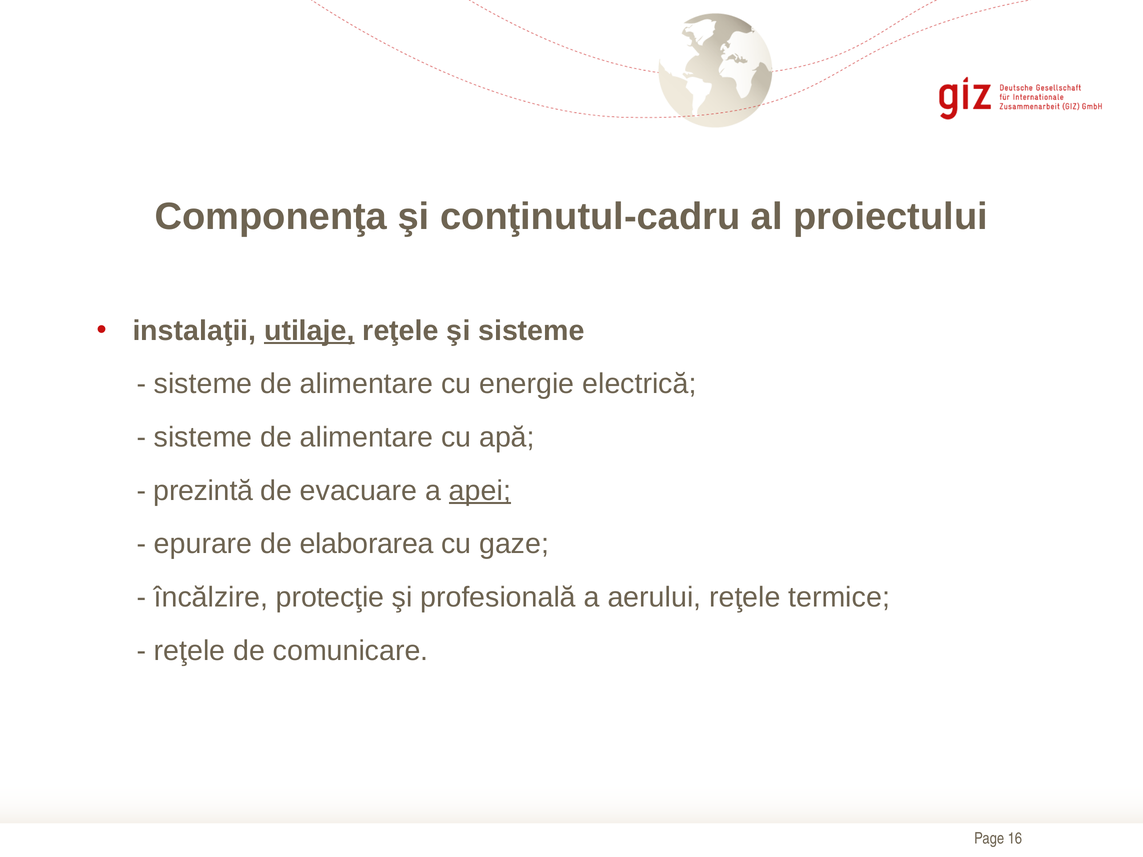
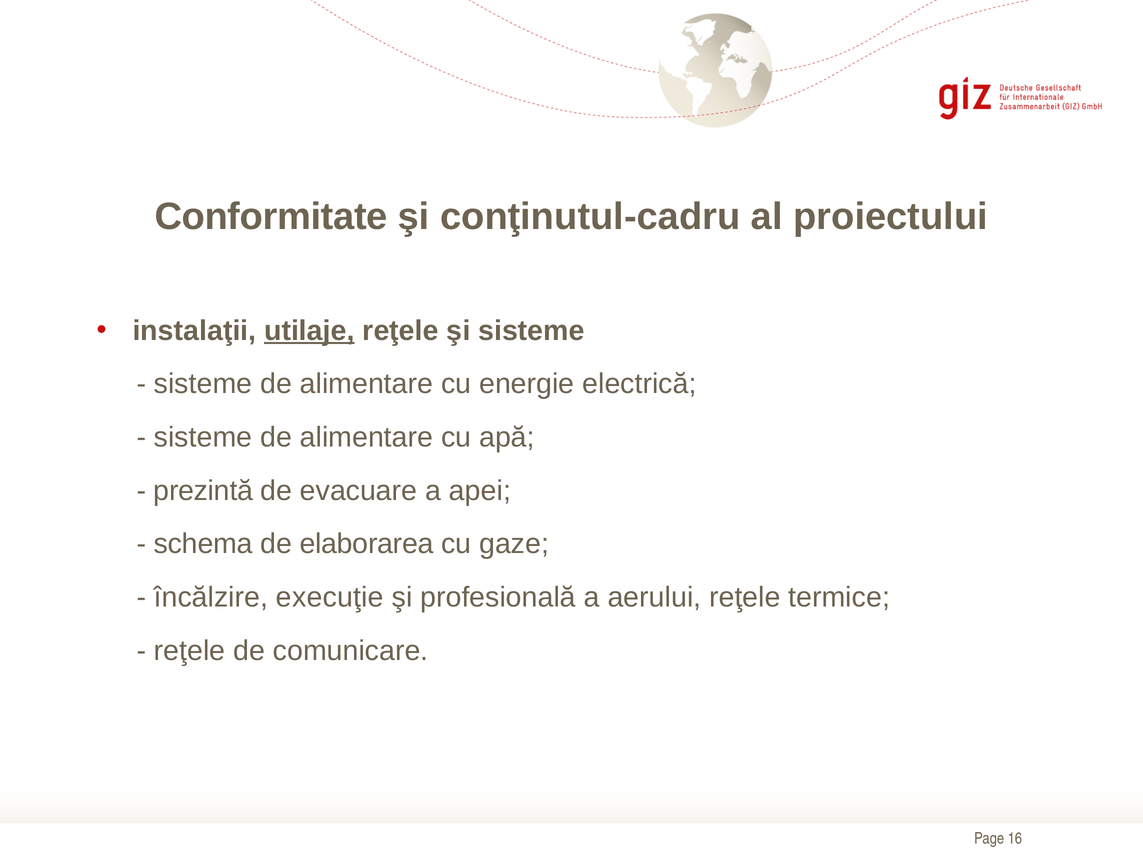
Componenţa: Componenţa -> Conformitate
apei underline: present -> none
epurare: epurare -> schema
protecţie: protecţie -> execuţie
